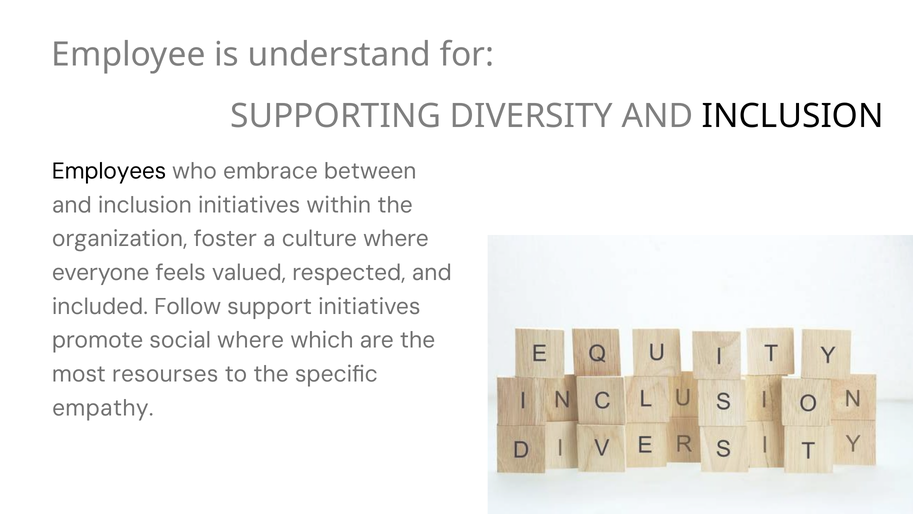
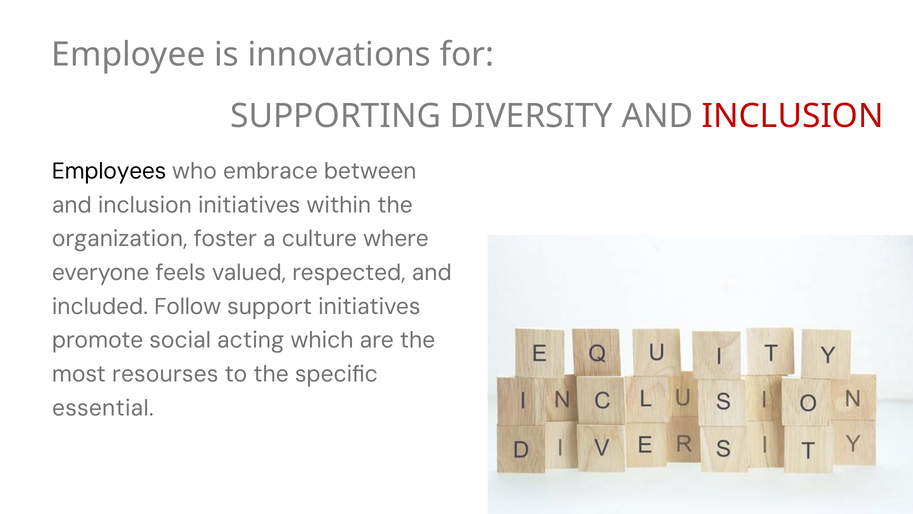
understand: understand -> innovations
INCLUSION at (793, 116) colour: black -> red
social where: where -> acting
empathy: empathy -> essential
